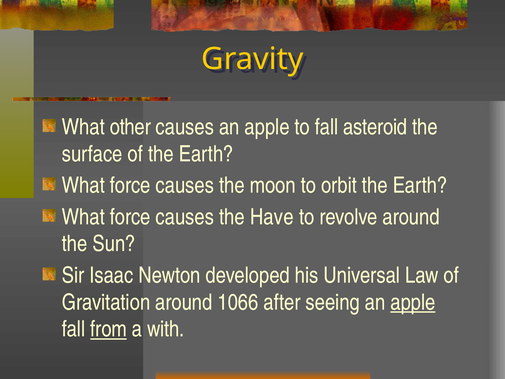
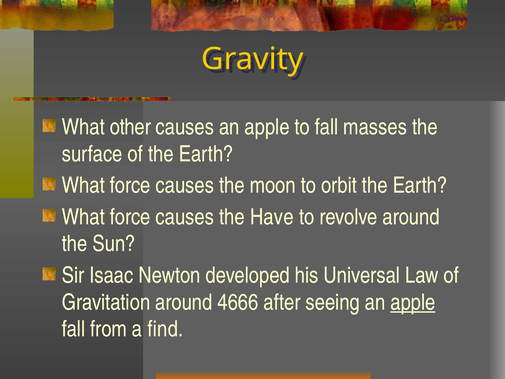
asteroid: asteroid -> masses
1066: 1066 -> 4666
from underline: present -> none
with: with -> find
